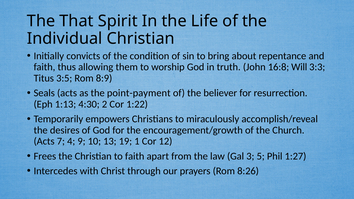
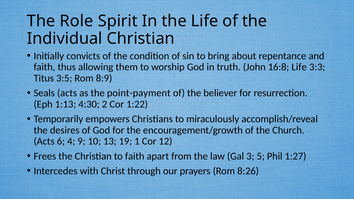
That: That -> Role
16:8 Will: Will -> Life
7: 7 -> 6
